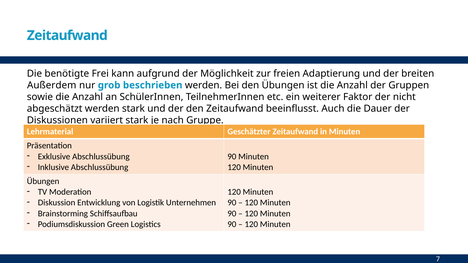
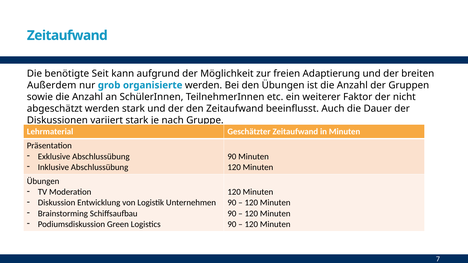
Frei: Frei -> Seit
beschrieben: beschrieben -> organisierte
